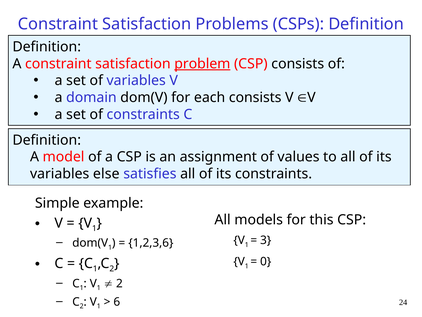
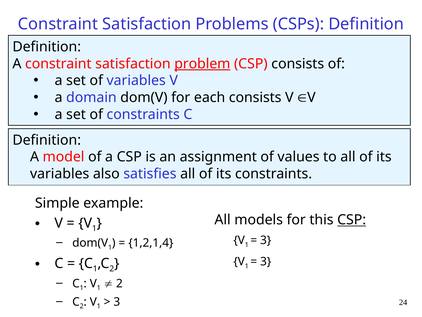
else: else -> also
CSP at (352, 220) underline: none -> present
1,2,3,6: 1,2,3,6 -> 1,2,1,4
0 at (266, 261): 0 -> 3
6 at (117, 301): 6 -> 3
